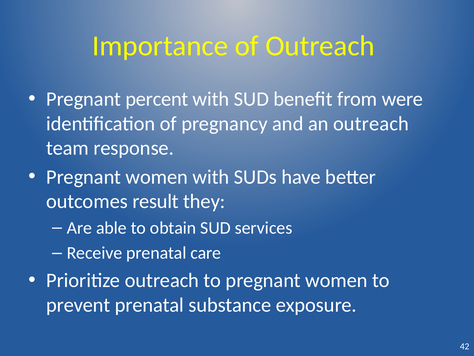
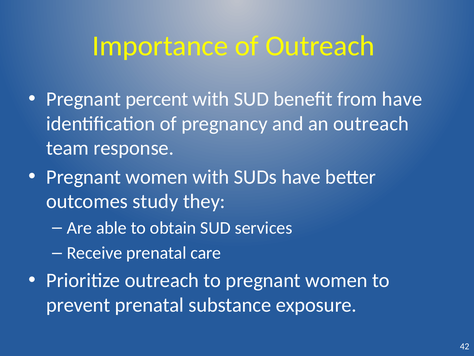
from were: were -> have
result: result -> study
